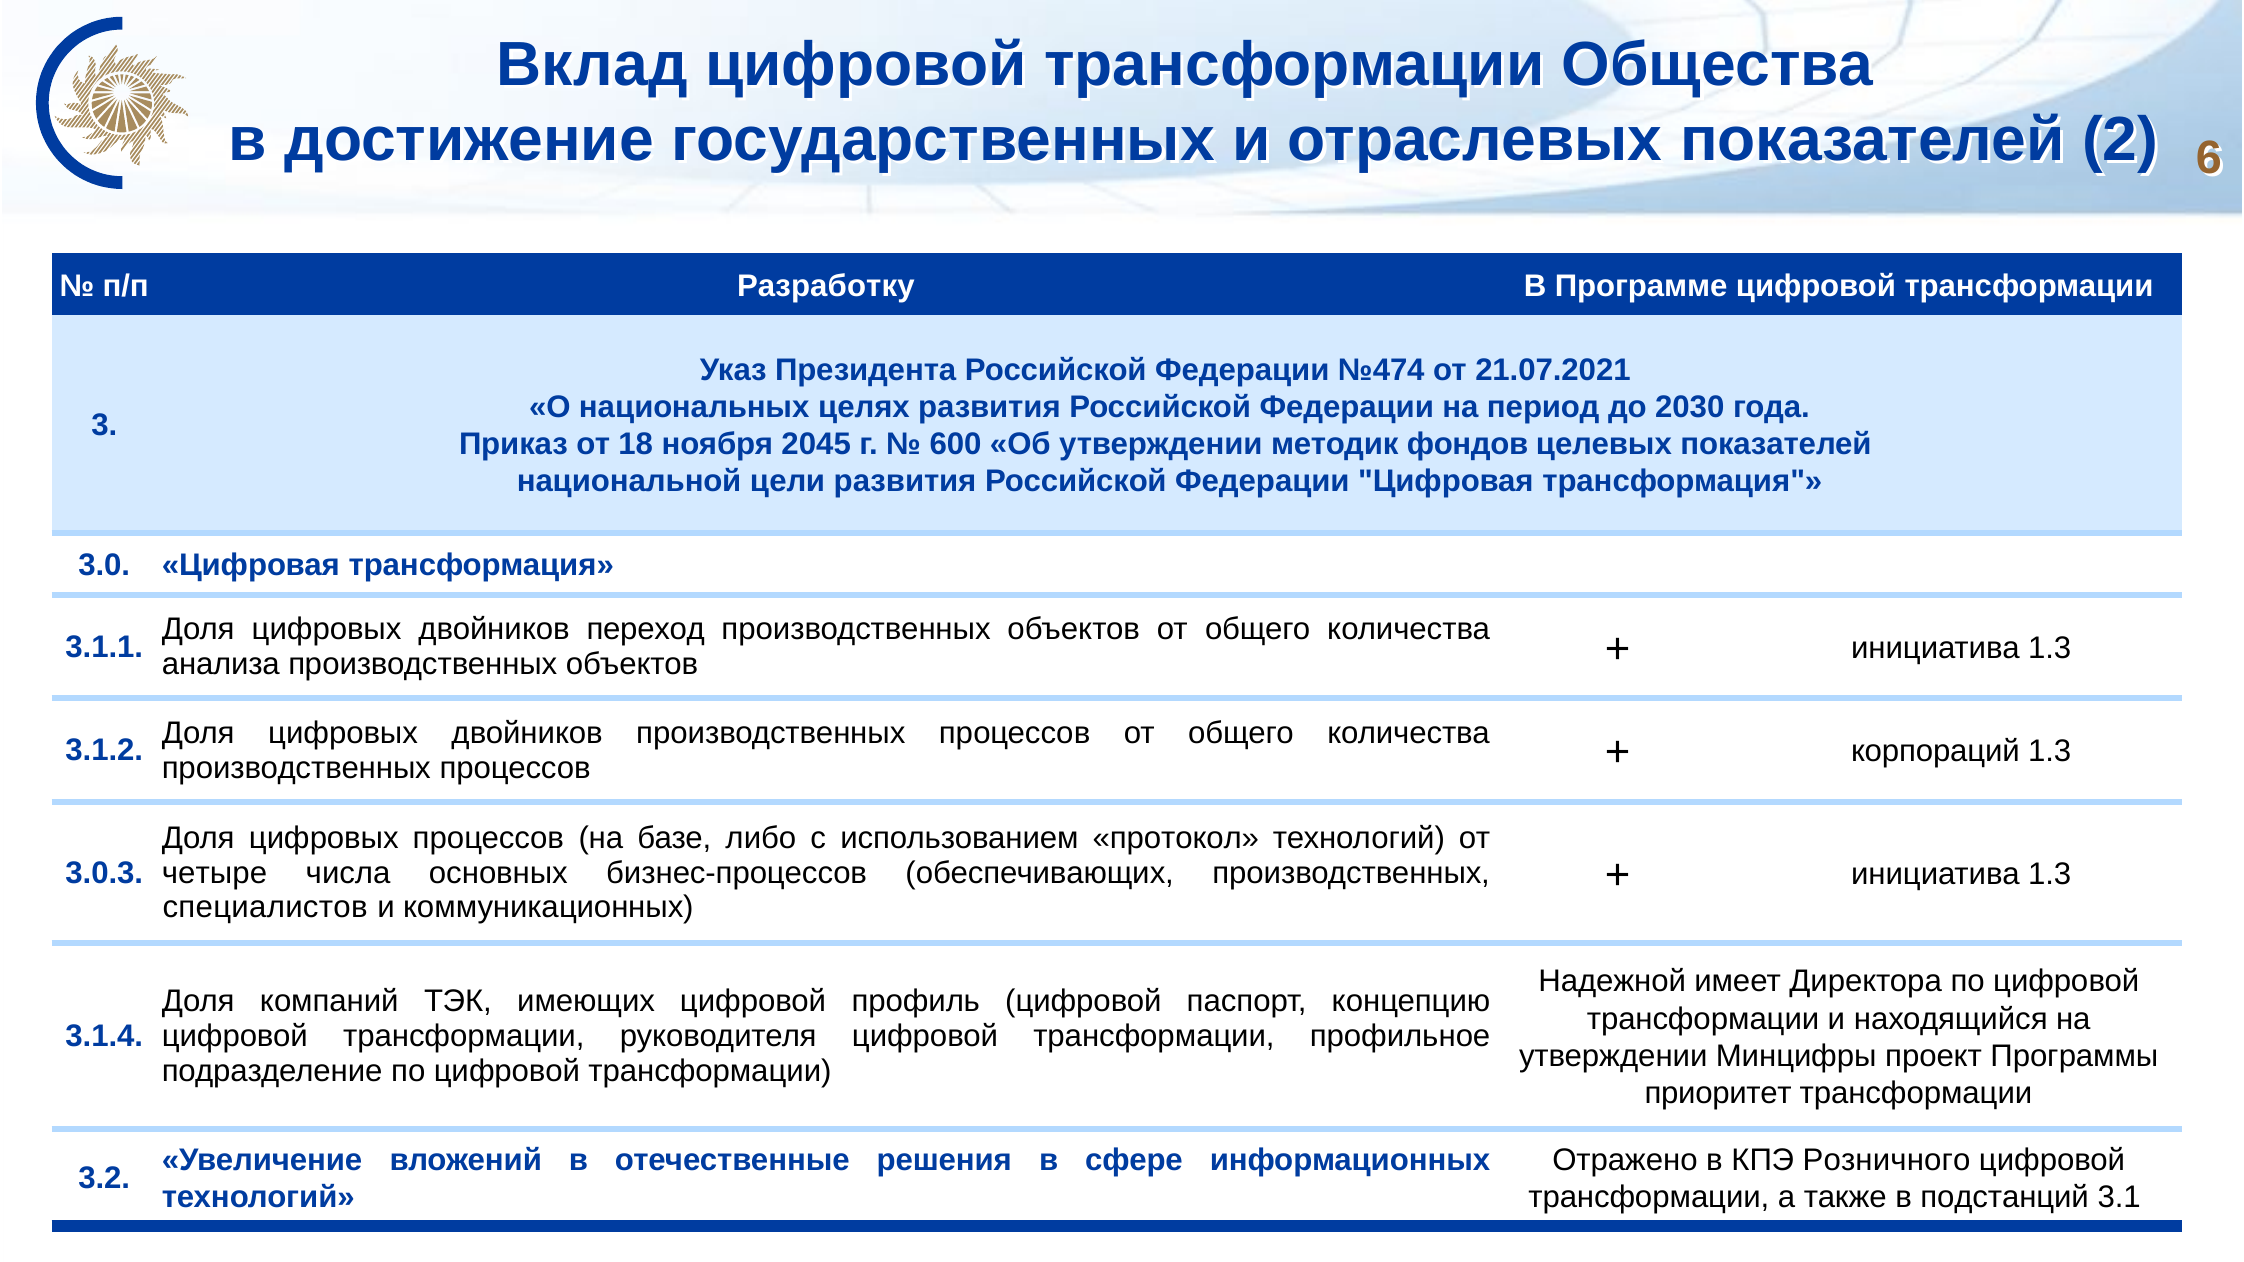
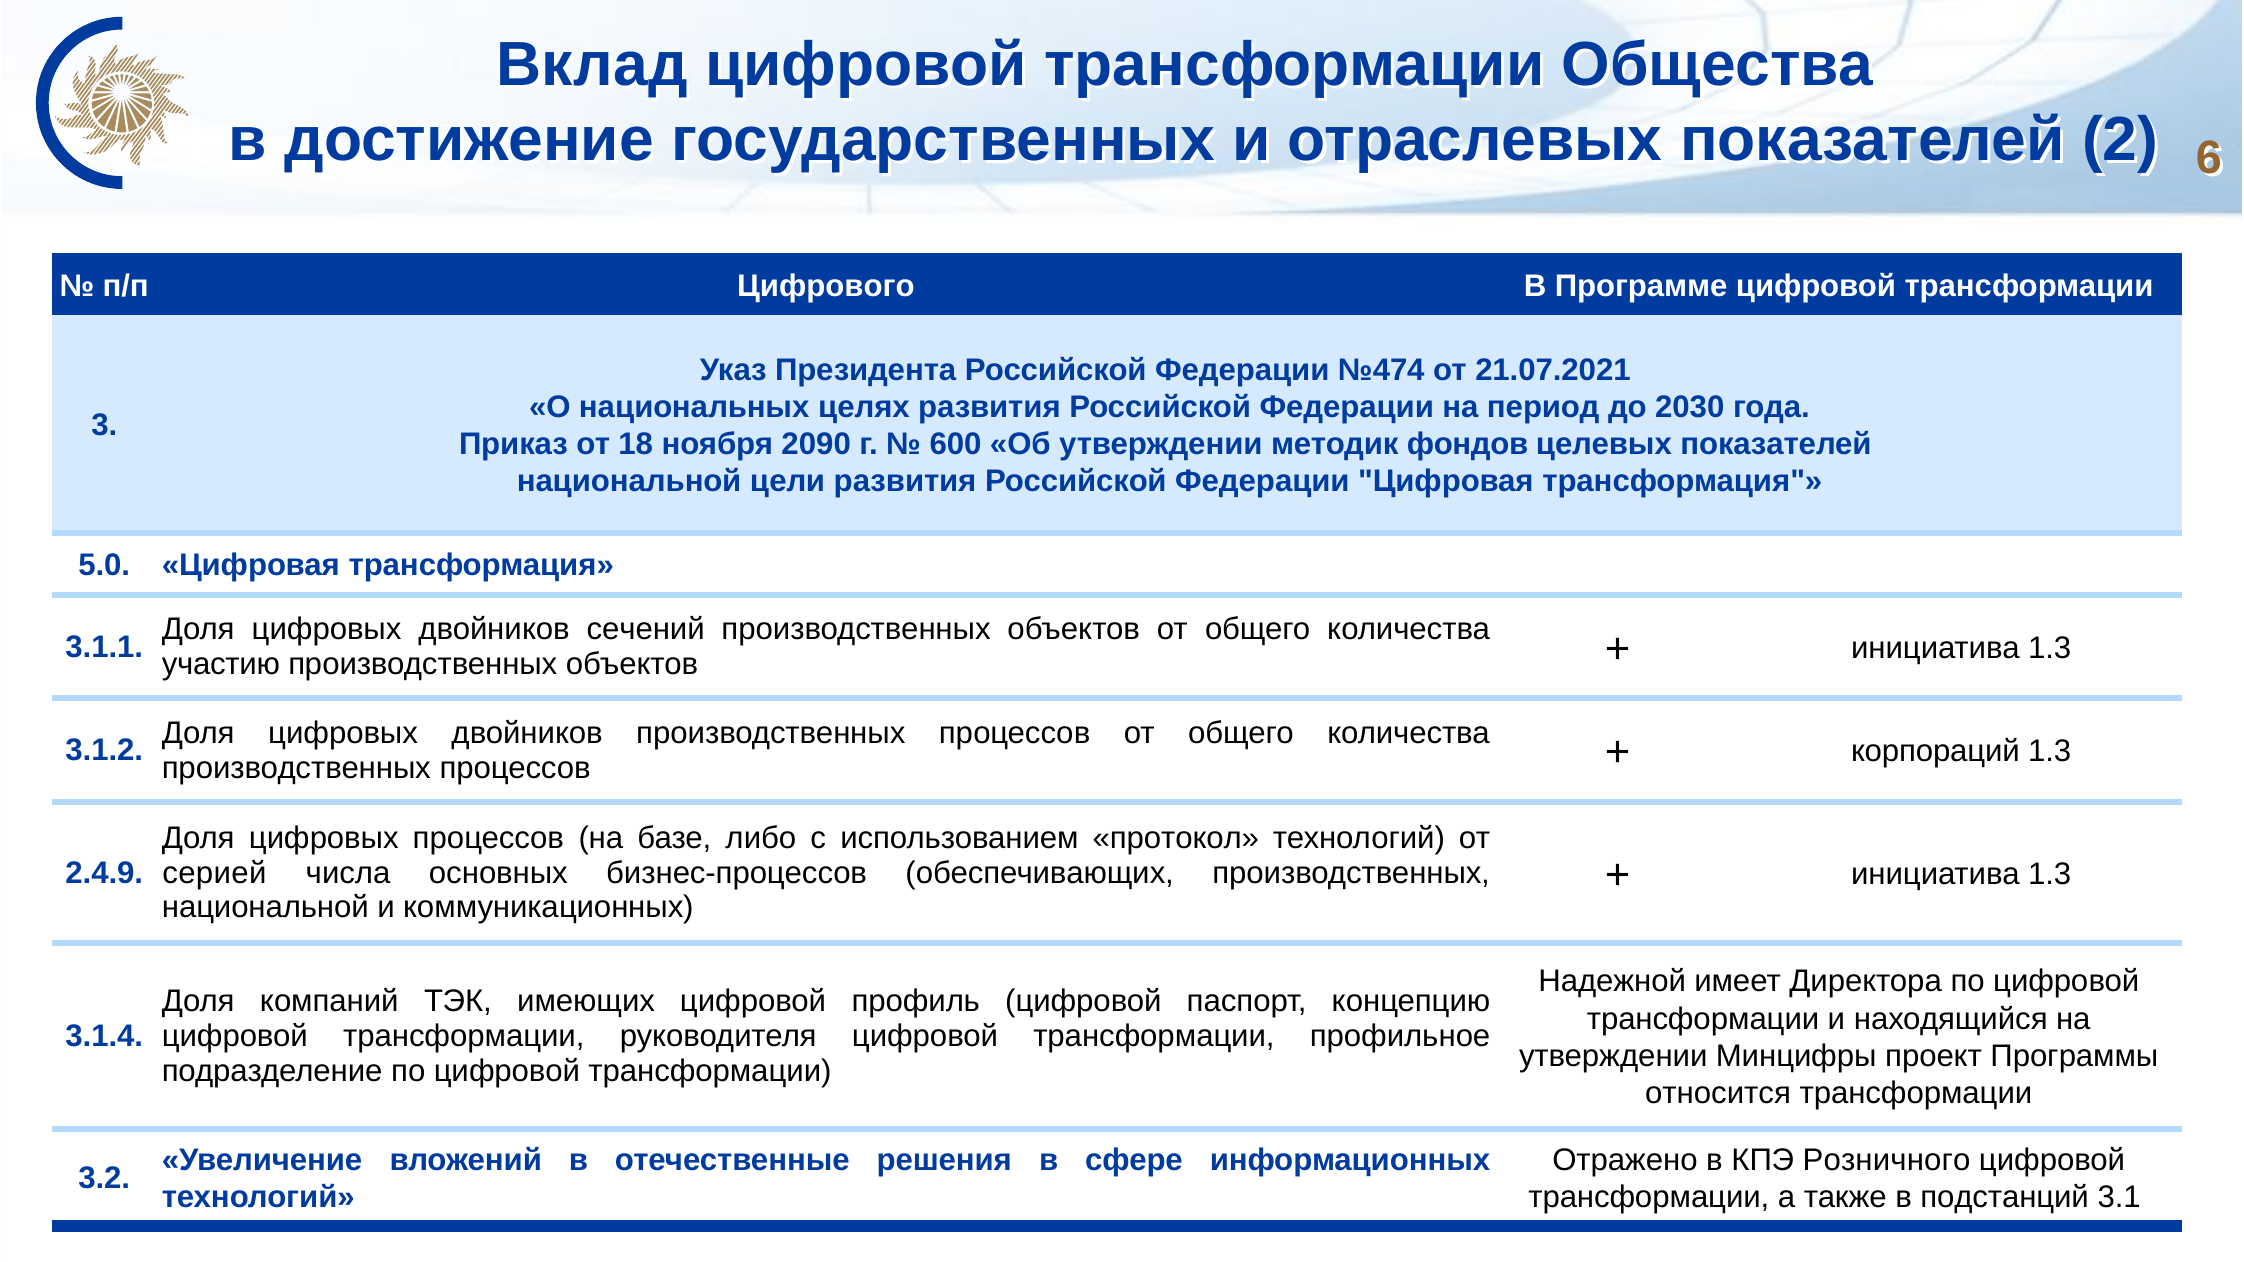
Разработку: Разработку -> Цифрового
2045: 2045 -> 2090
3.0: 3.0 -> 5.0
переход: переход -> сечений
анализа: анализа -> участию
3.0.3: 3.0.3 -> 2.4.9
четыре: четыре -> серией
специалистов at (265, 908): специалистов -> национальной
приоритет: приоритет -> относится
